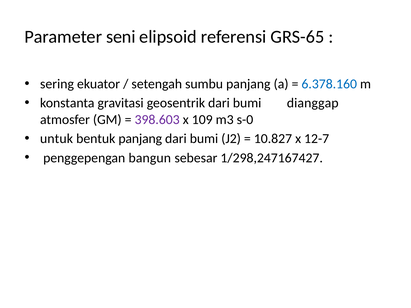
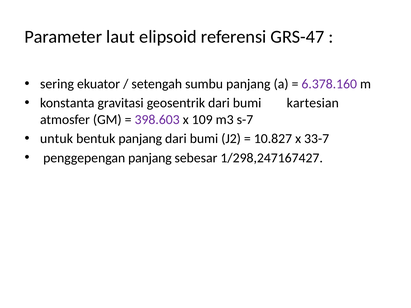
seni: seni -> laut
GRS-65: GRS-65 -> GRS-47
6.378.160 colour: blue -> purple
dianggap: dianggap -> kartesian
s-0: s-0 -> s-7
12-7: 12-7 -> 33-7
penggepengan bangun: bangun -> panjang
